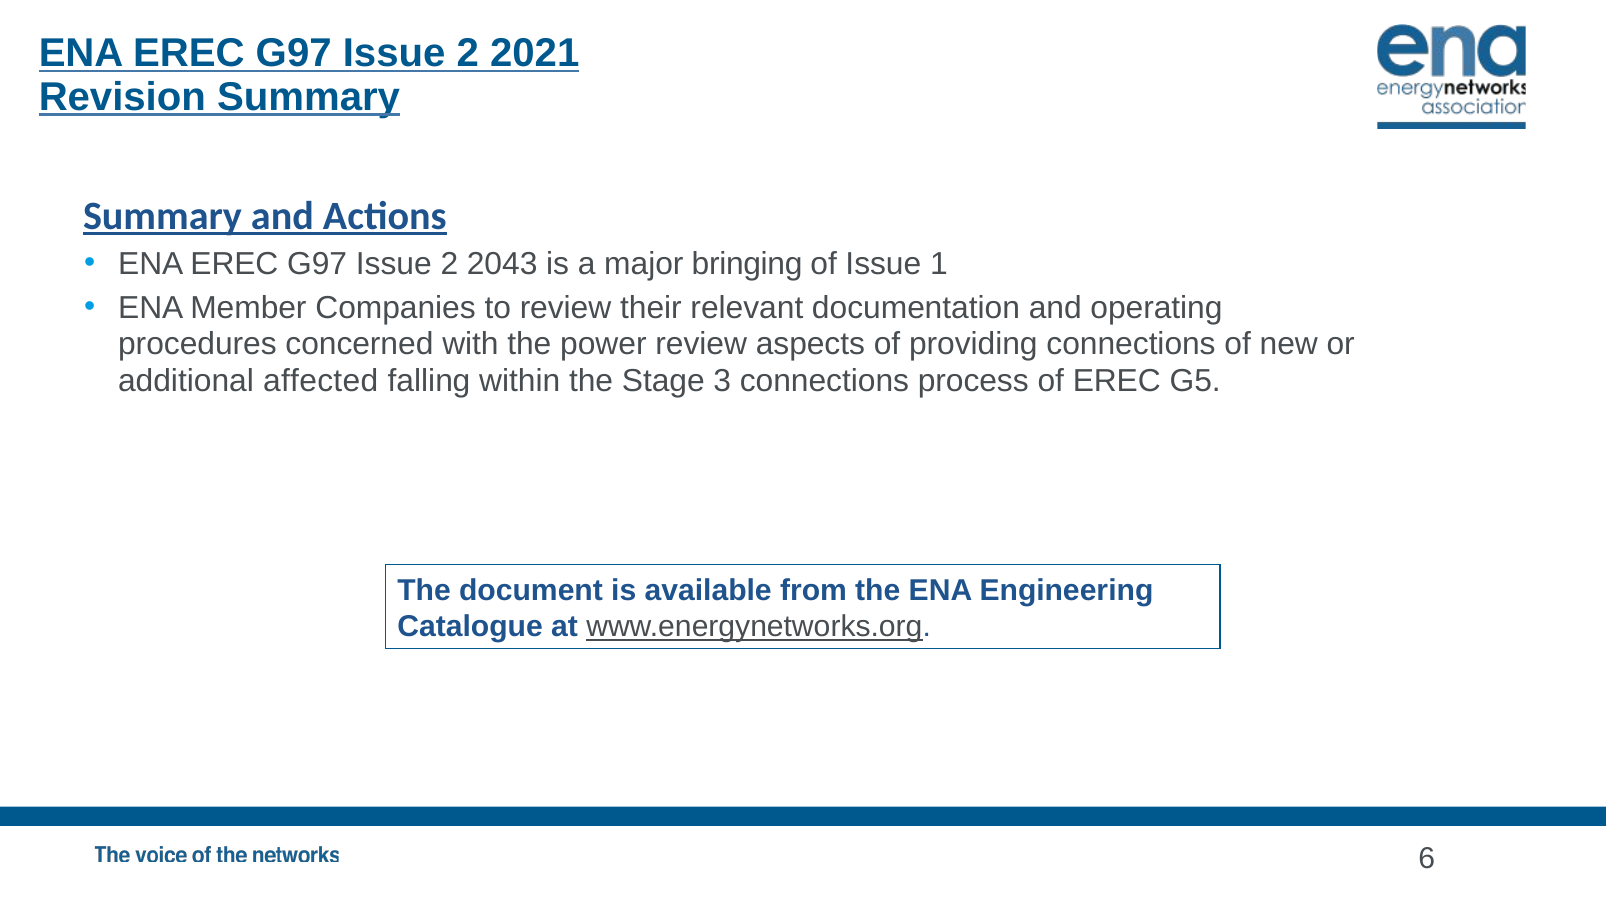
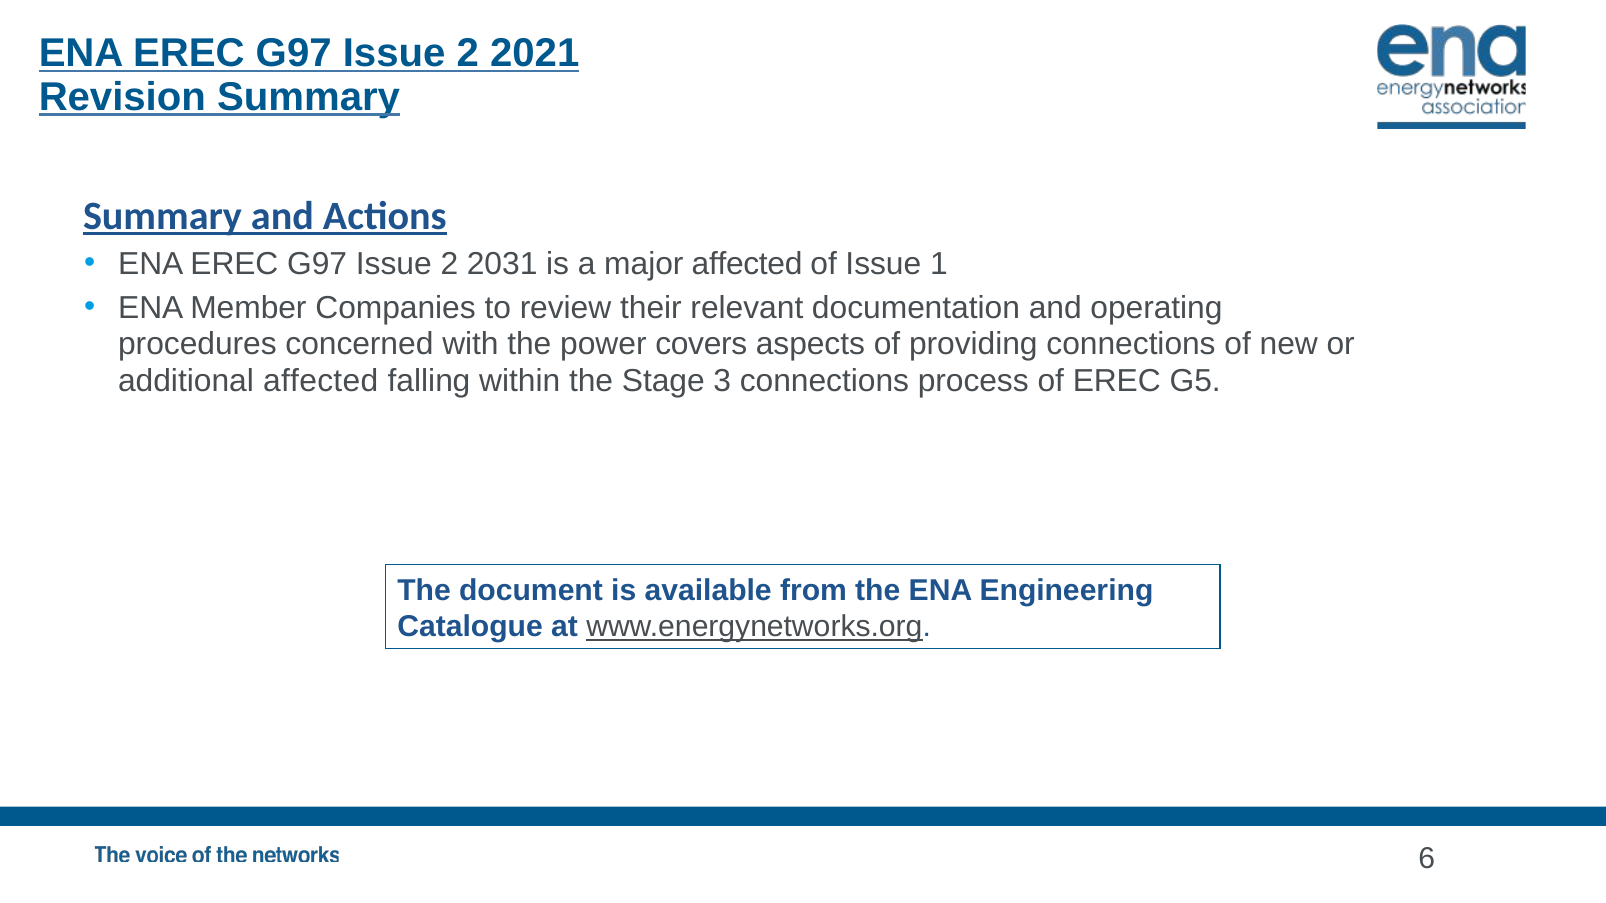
2043: 2043 -> 2031
major bringing: bringing -> affected
power review: review -> covers
